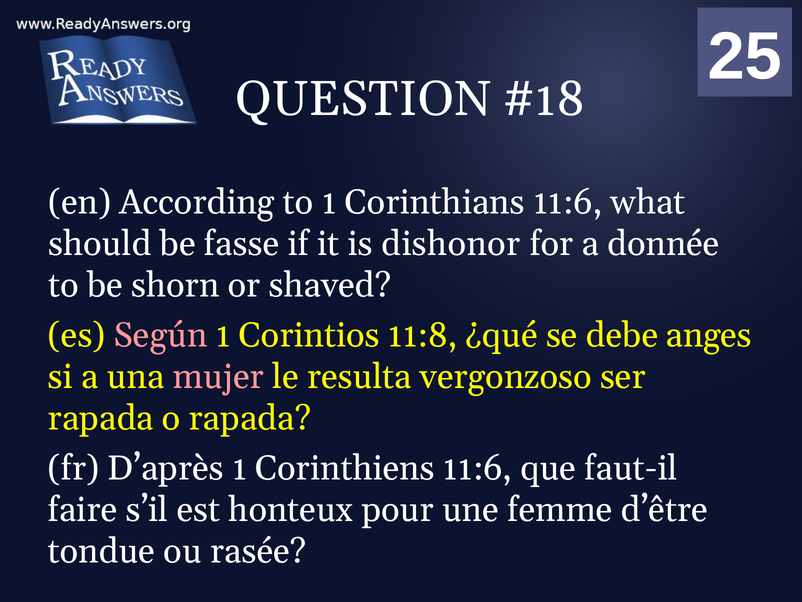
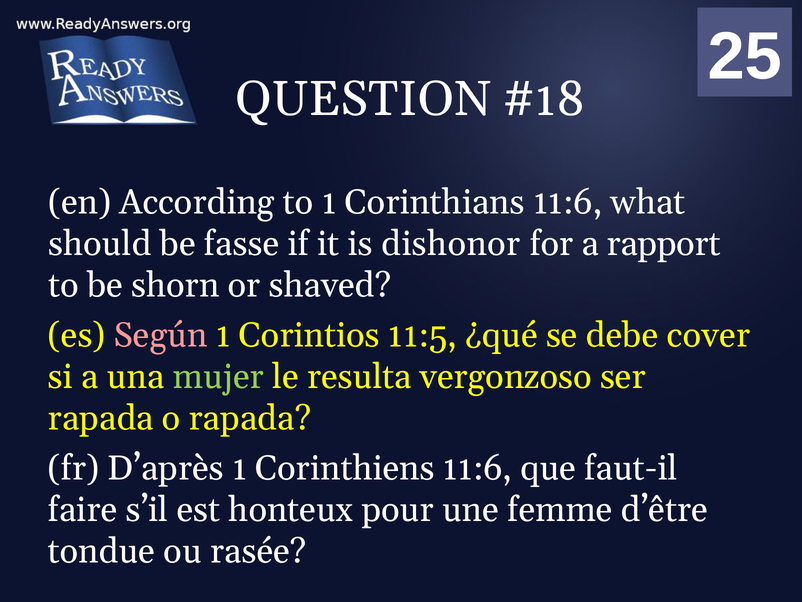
donnée: donnée -> rapport
11:8: 11:8 -> 11:5
anges: anges -> cover
mujer colour: pink -> light green
